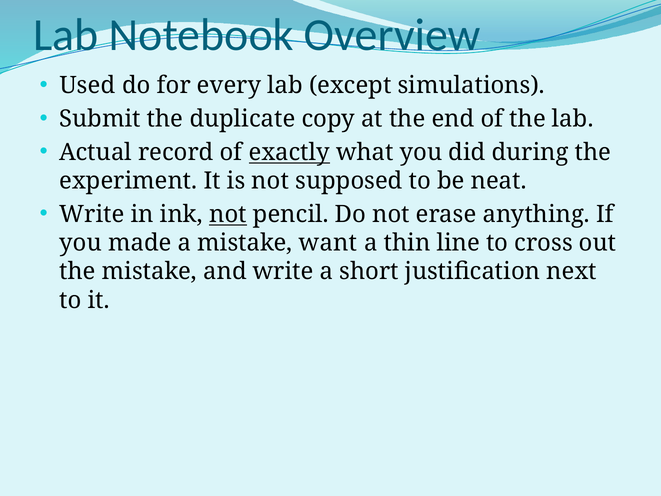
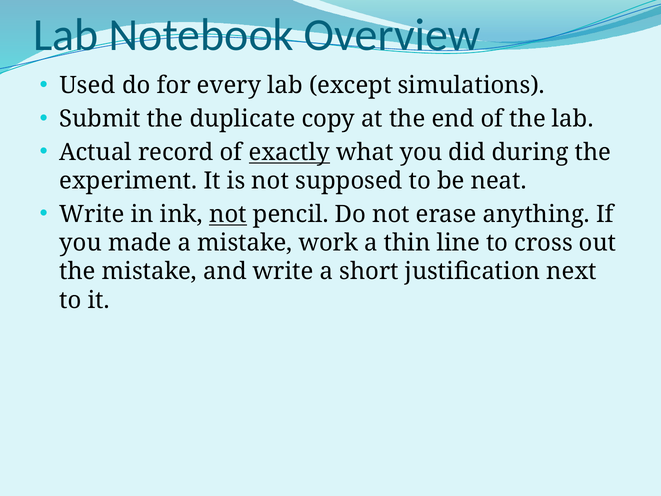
want: want -> work
